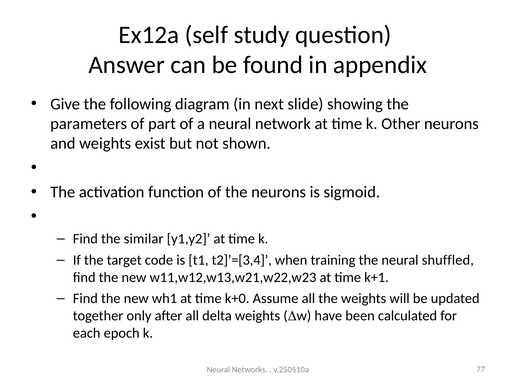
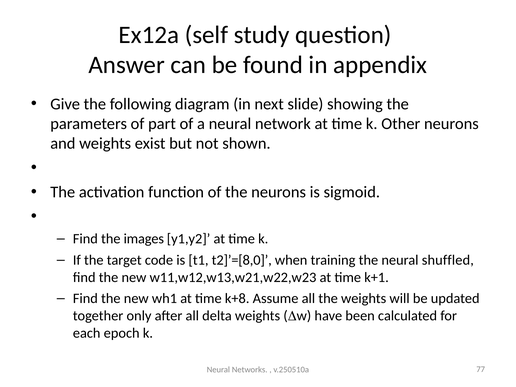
similar: similar -> images
t2]’=[3,4: t2]’=[3,4 -> t2]’=[8,0
k+0: k+0 -> k+8
